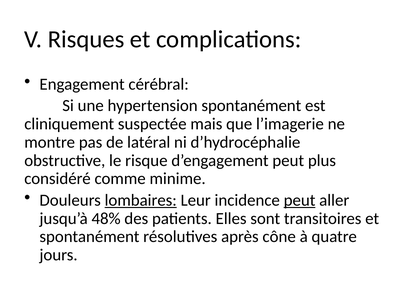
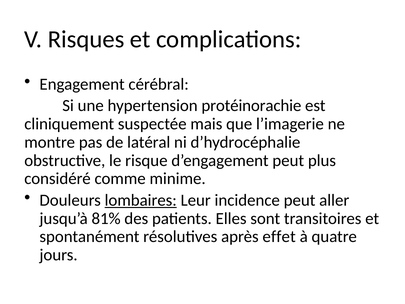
hypertension spontanément: spontanément -> protéinorachie
peut at (300, 200) underline: present -> none
48%: 48% -> 81%
cône: cône -> effet
